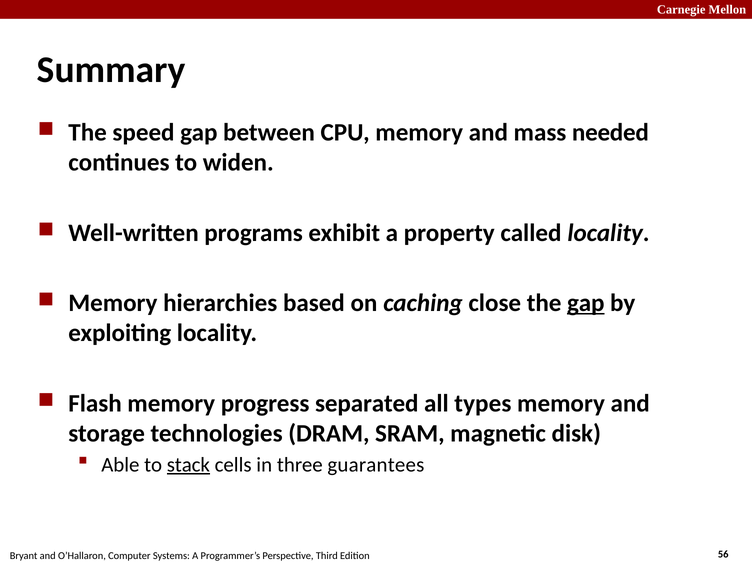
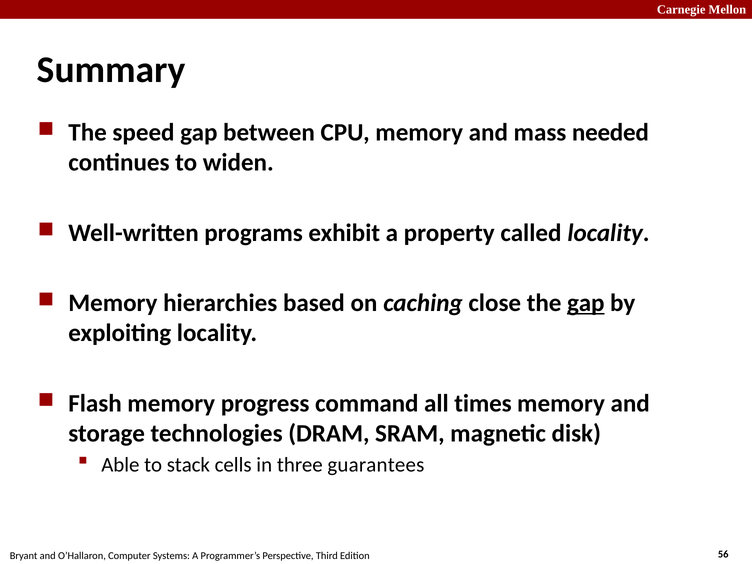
separated: separated -> command
types: types -> times
stack underline: present -> none
